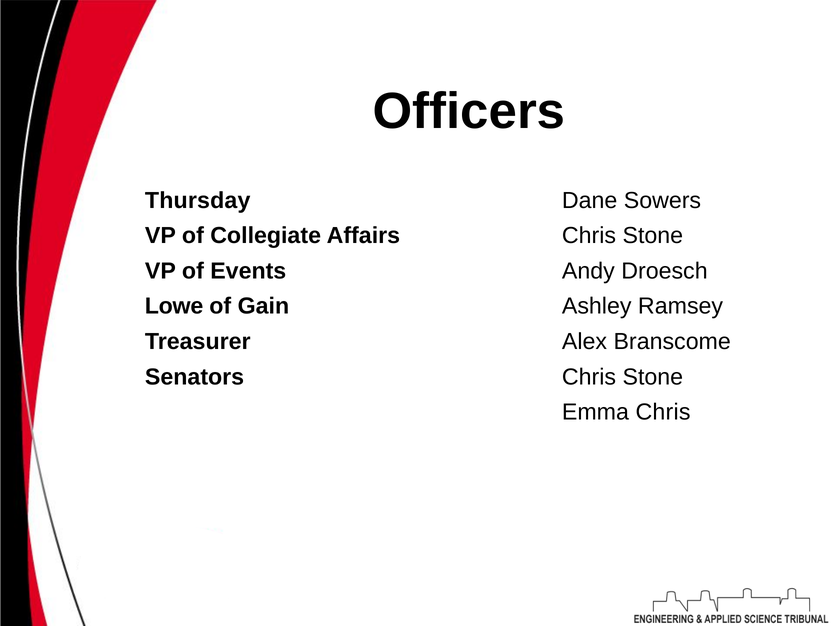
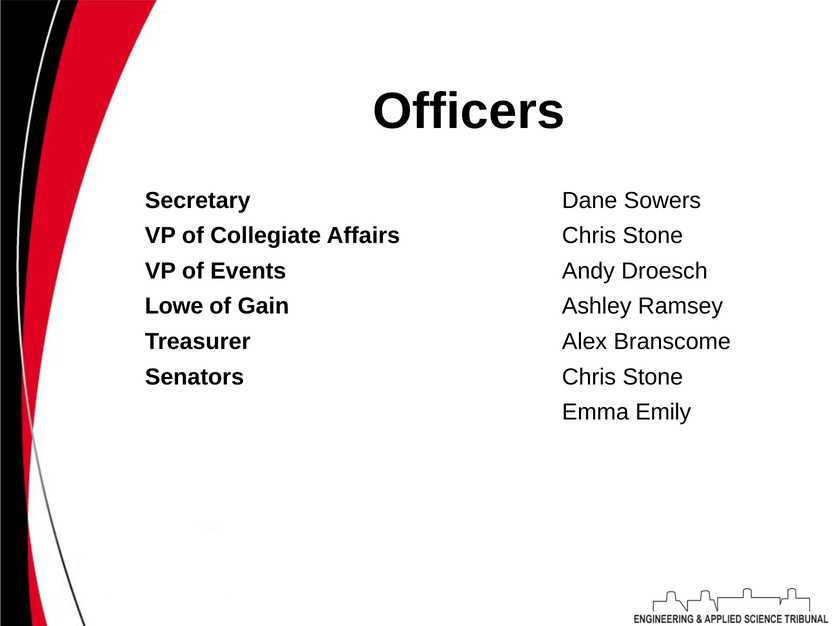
Thursday: Thursday -> Secretary
Emma Chris: Chris -> Emily
